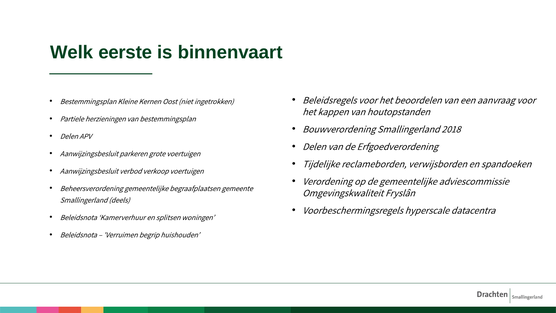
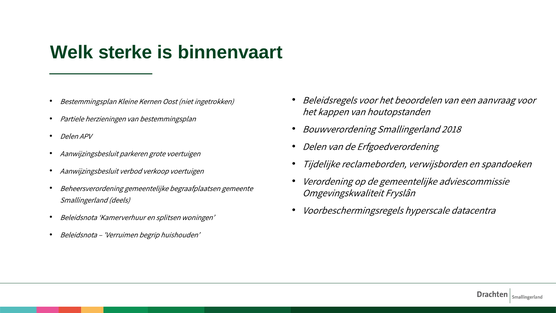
eerste: eerste -> sterke
